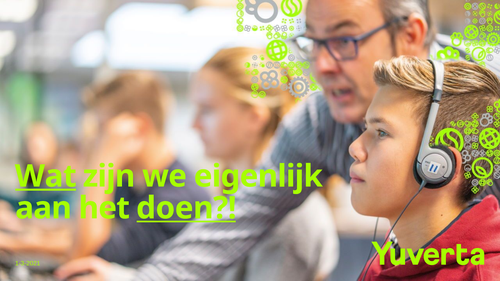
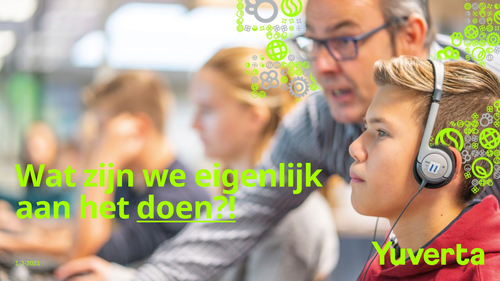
Wat underline: present -> none
